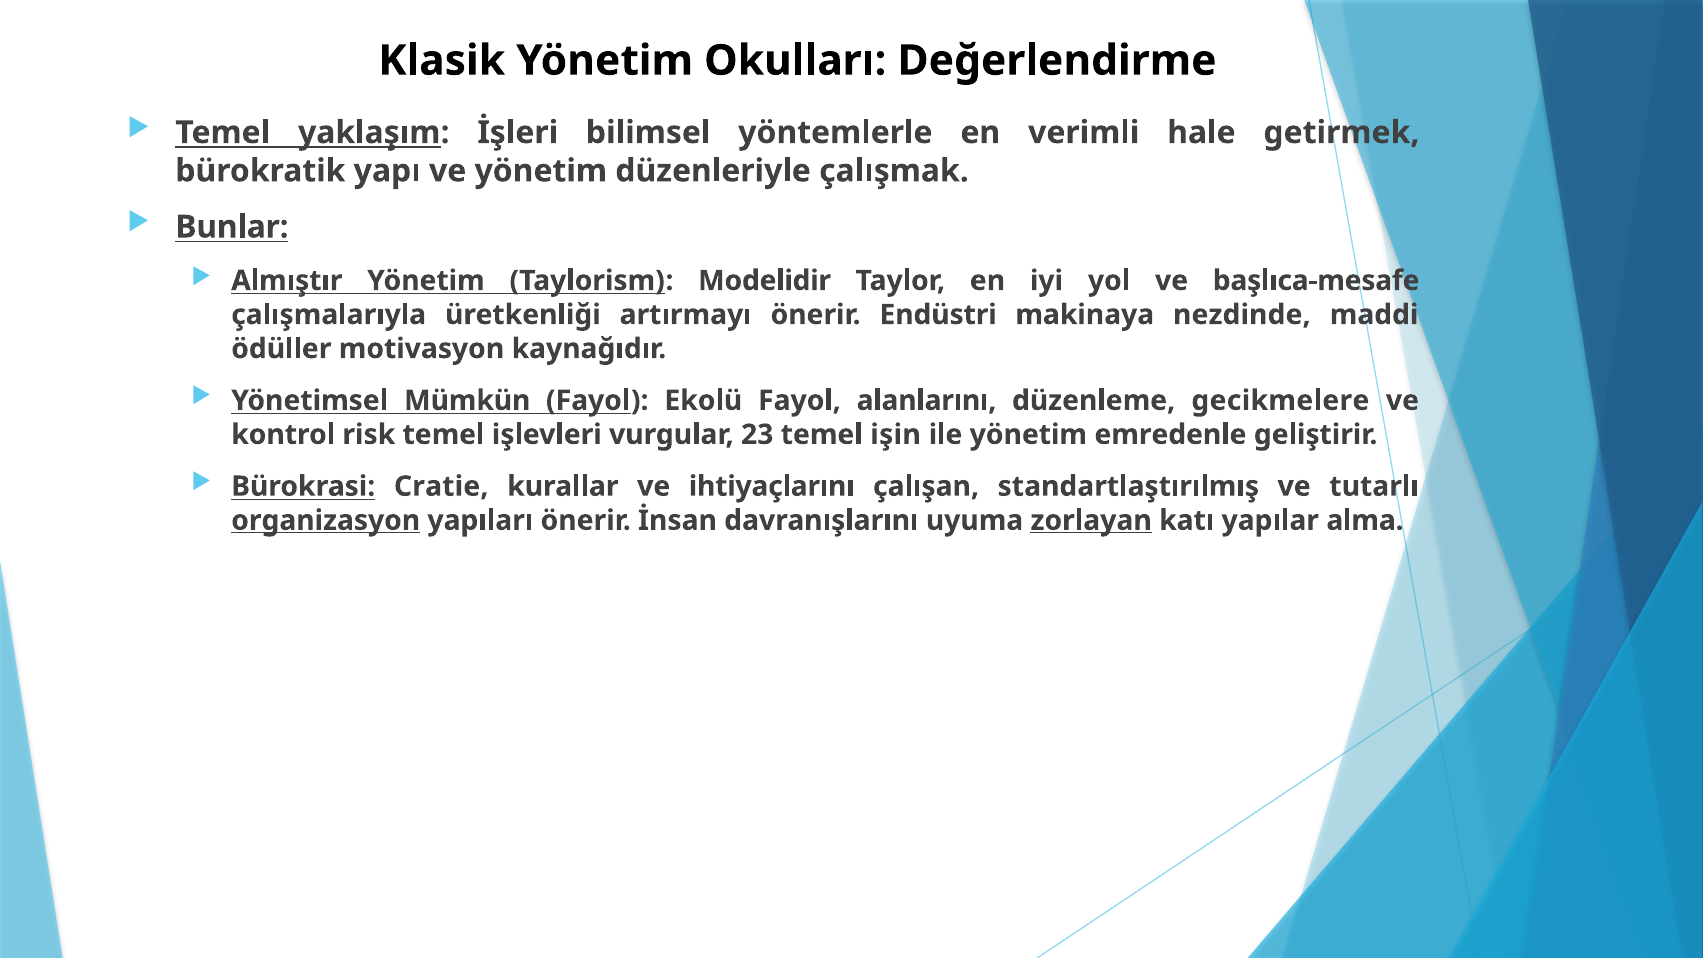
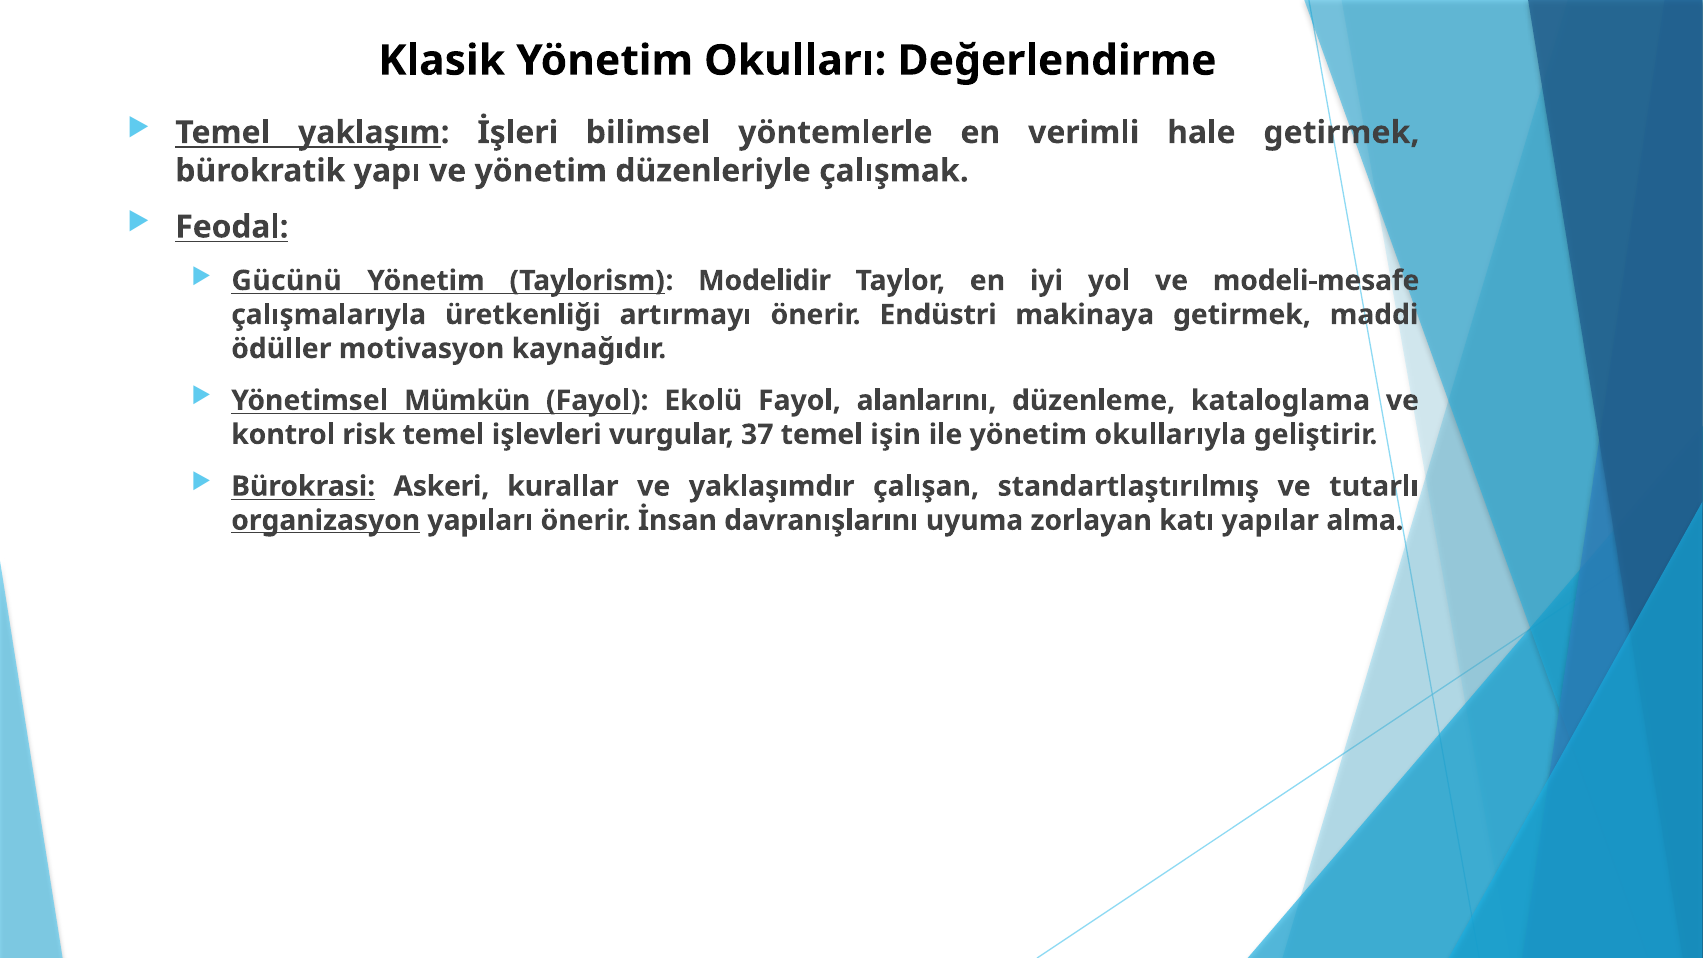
Bunlar: Bunlar -> Feodal
Almıştır: Almıştır -> Gücünü
başlıca-mesafe: başlıca-mesafe -> modeli-mesafe
makinaya nezdinde: nezdinde -> getirmek
gecikmelere: gecikmelere -> kataloglama
23: 23 -> 37
emredenle: emredenle -> okullarıyla
Cratie: Cratie -> Askeri
ihtiyaçlarını: ihtiyaçlarını -> yaklaşımdır
zorlayan underline: present -> none
